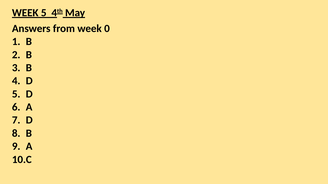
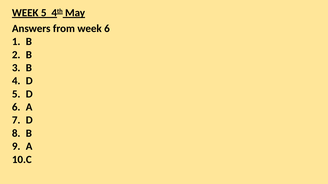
week 0: 0 -> 6
